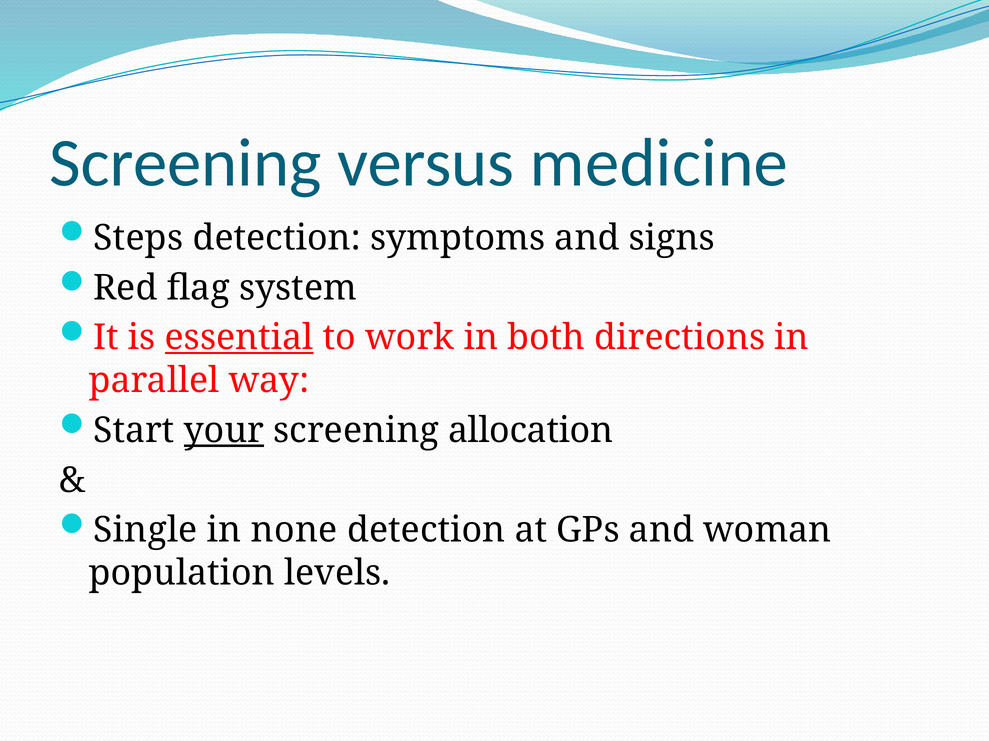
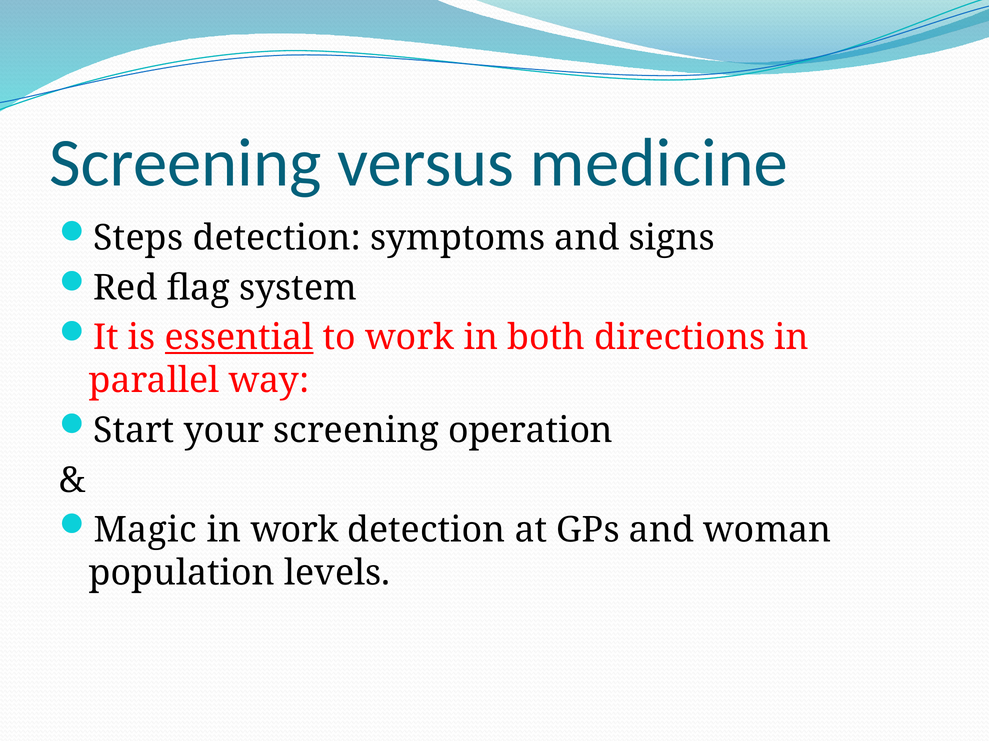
your underline: present -> none
allocation: allocation -> operation
Single: Single -> Magic
in none: none -> work
